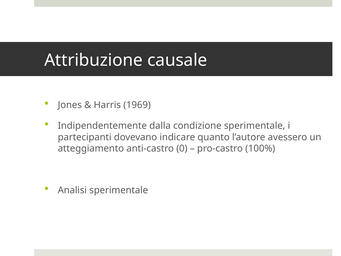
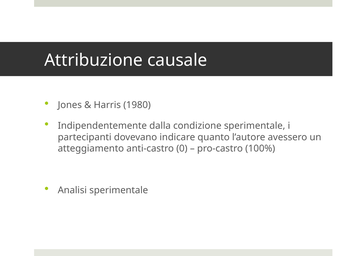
1969: 1969 -> 1980
